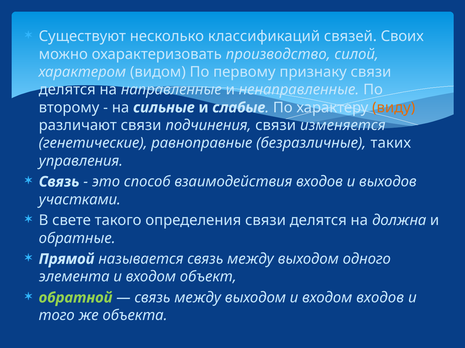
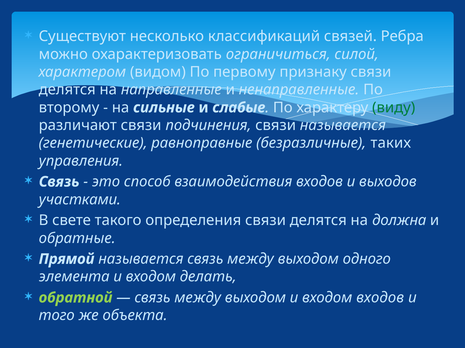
Своих: Своих -> Ребра
производство: производство -> ограничиться
виду colour: orange -> green
связи изменяется: изменяется -> называется
объект: объект -> делать
